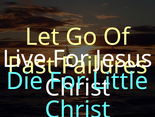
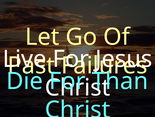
Little: Little -> Than
